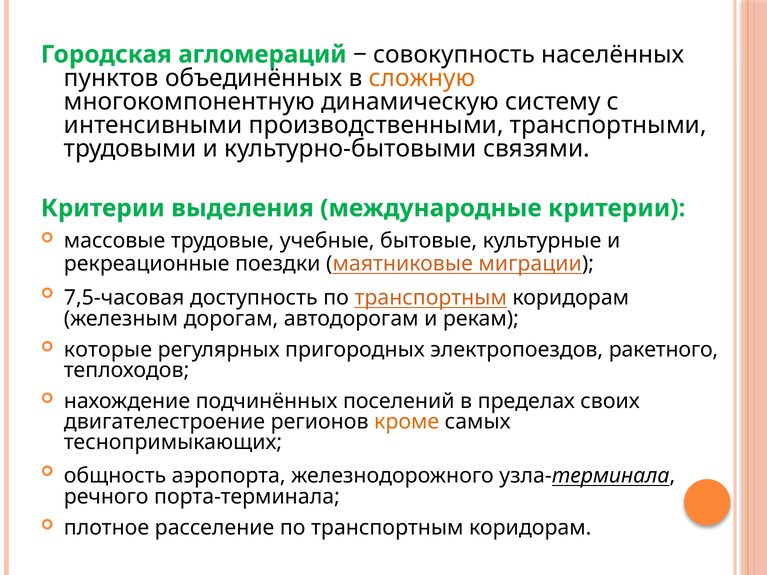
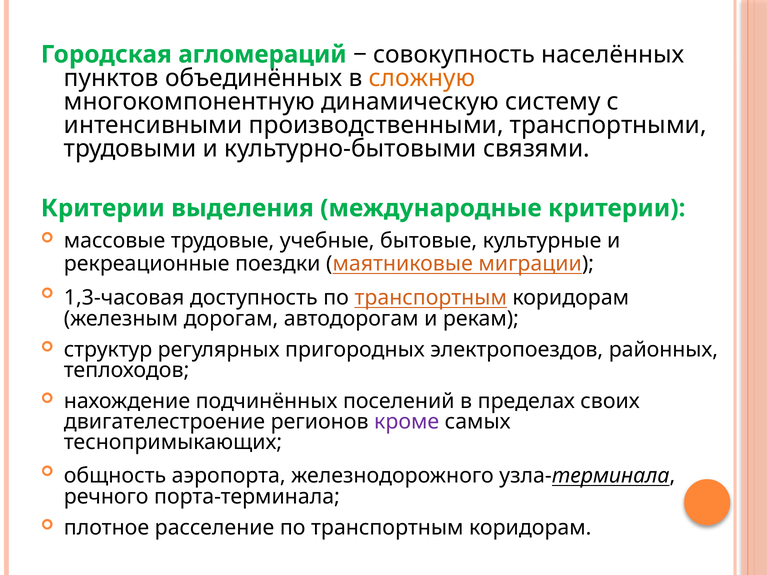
7,5-часовая: 7,5-часовая -> 1,3-часовая
которые: которые -> структур
ракетного: ракетного -> районных
кроме colour: orange -> purple
